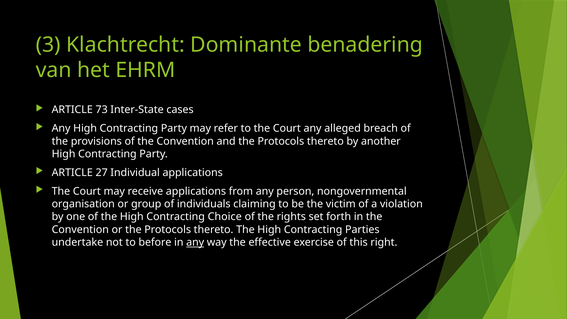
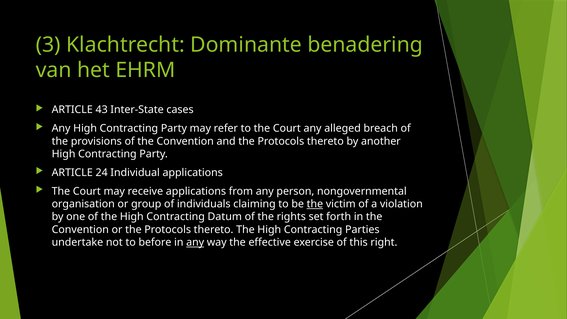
73: 73 -> 43
27: 27 -> 24
the at (315, 204) underline: none -> present
Choice: Choice -> Datum
